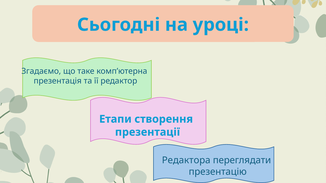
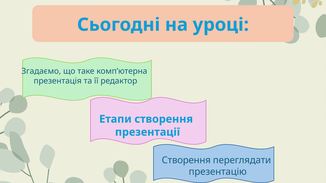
Редактора at (186, 161): Редактора -> Створення
